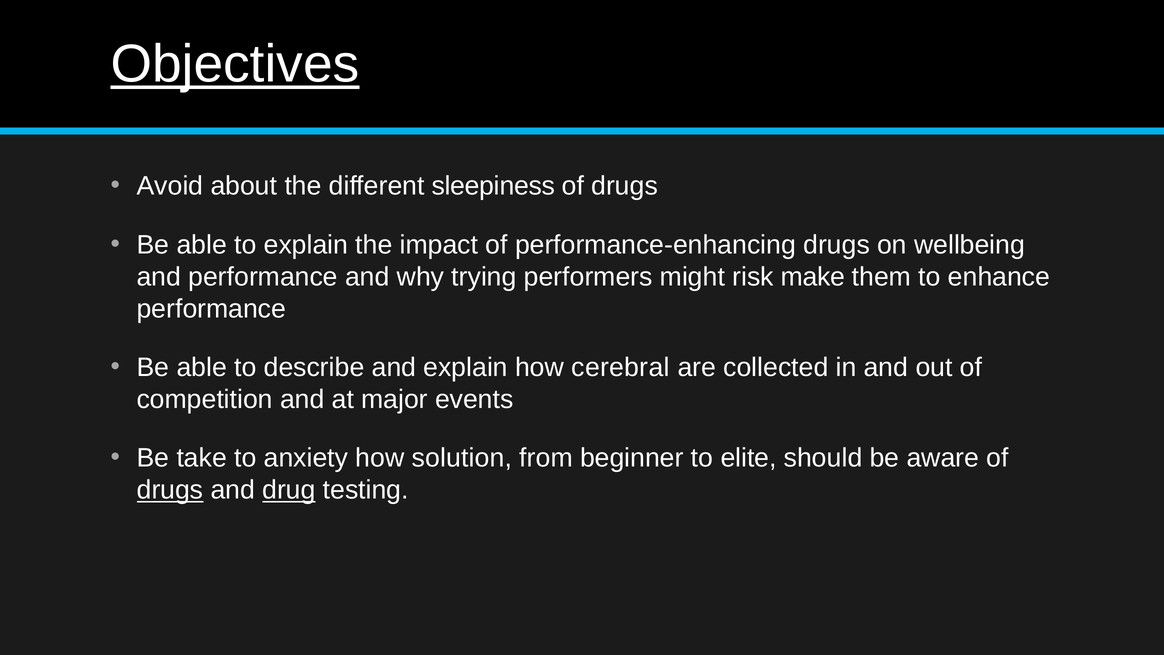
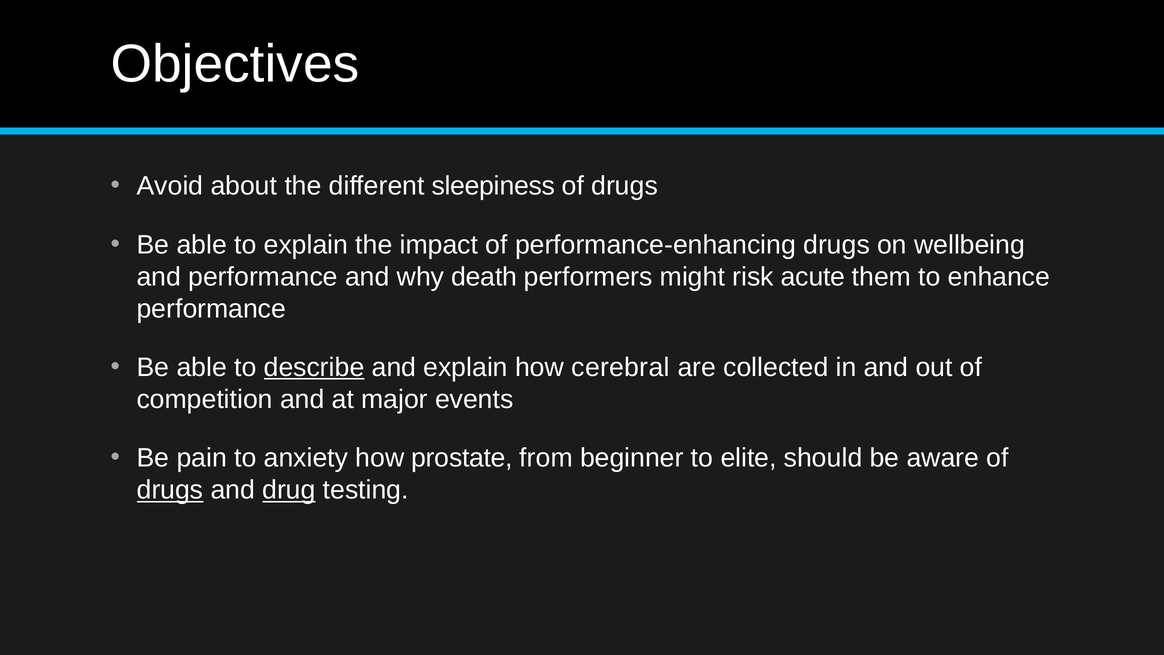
Objectives underline: present -> none
trying: trying -> death
make: make -> acute
describe underline: none -> present
take: take -> pain
solution: solution -> prostate
